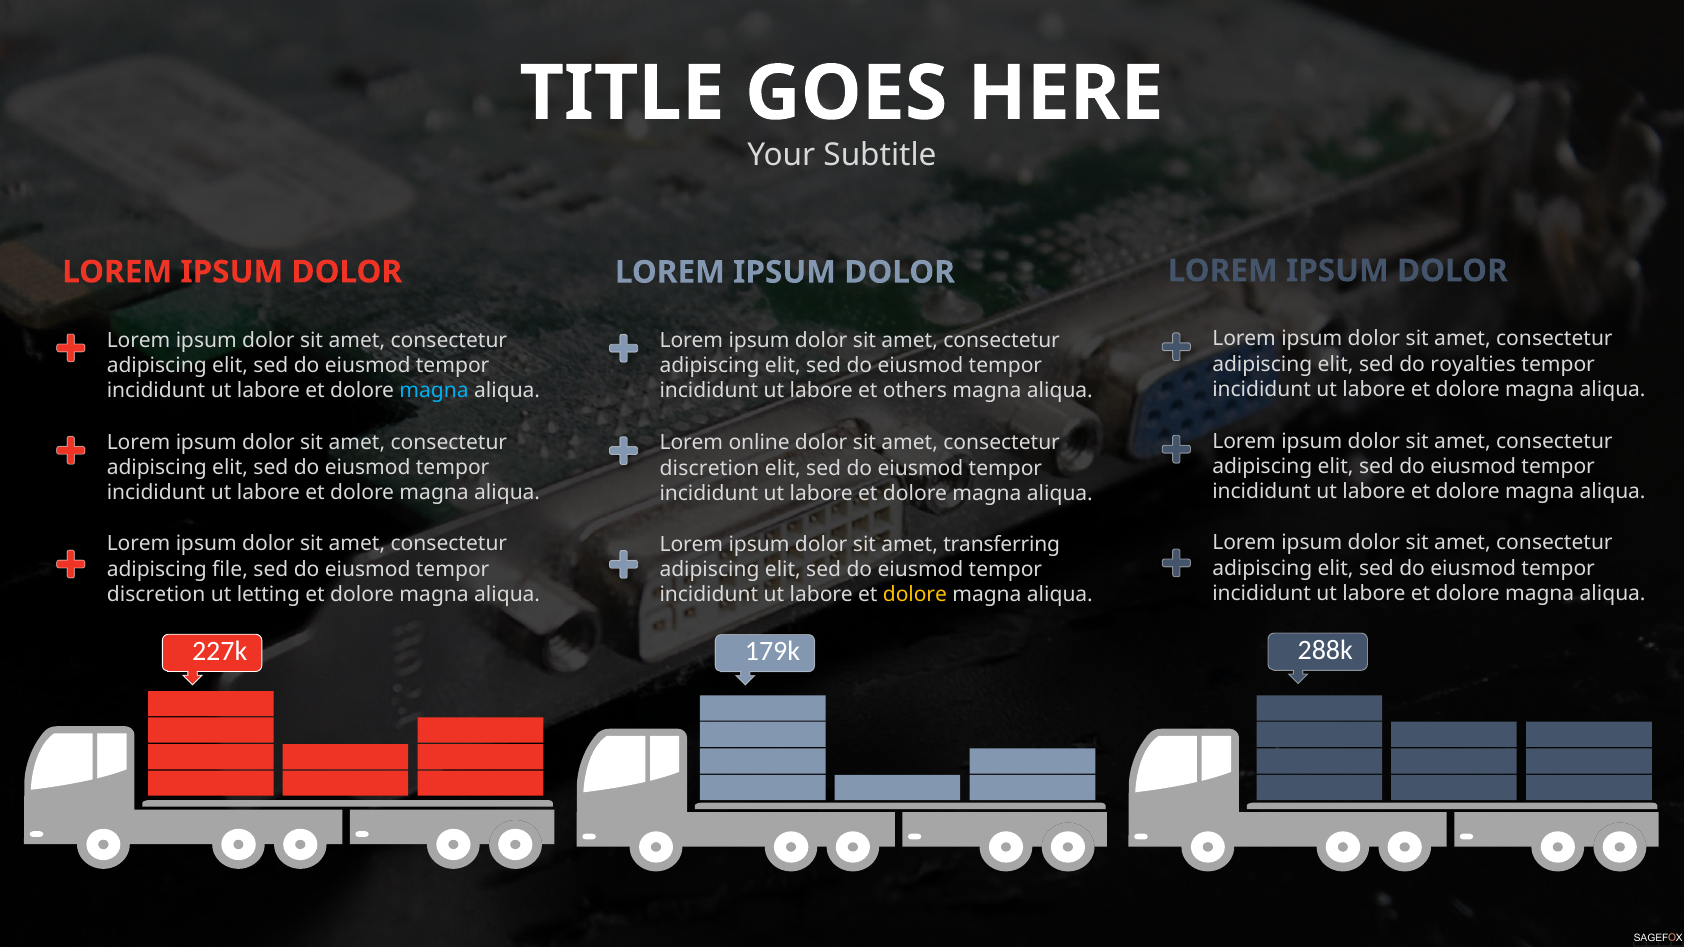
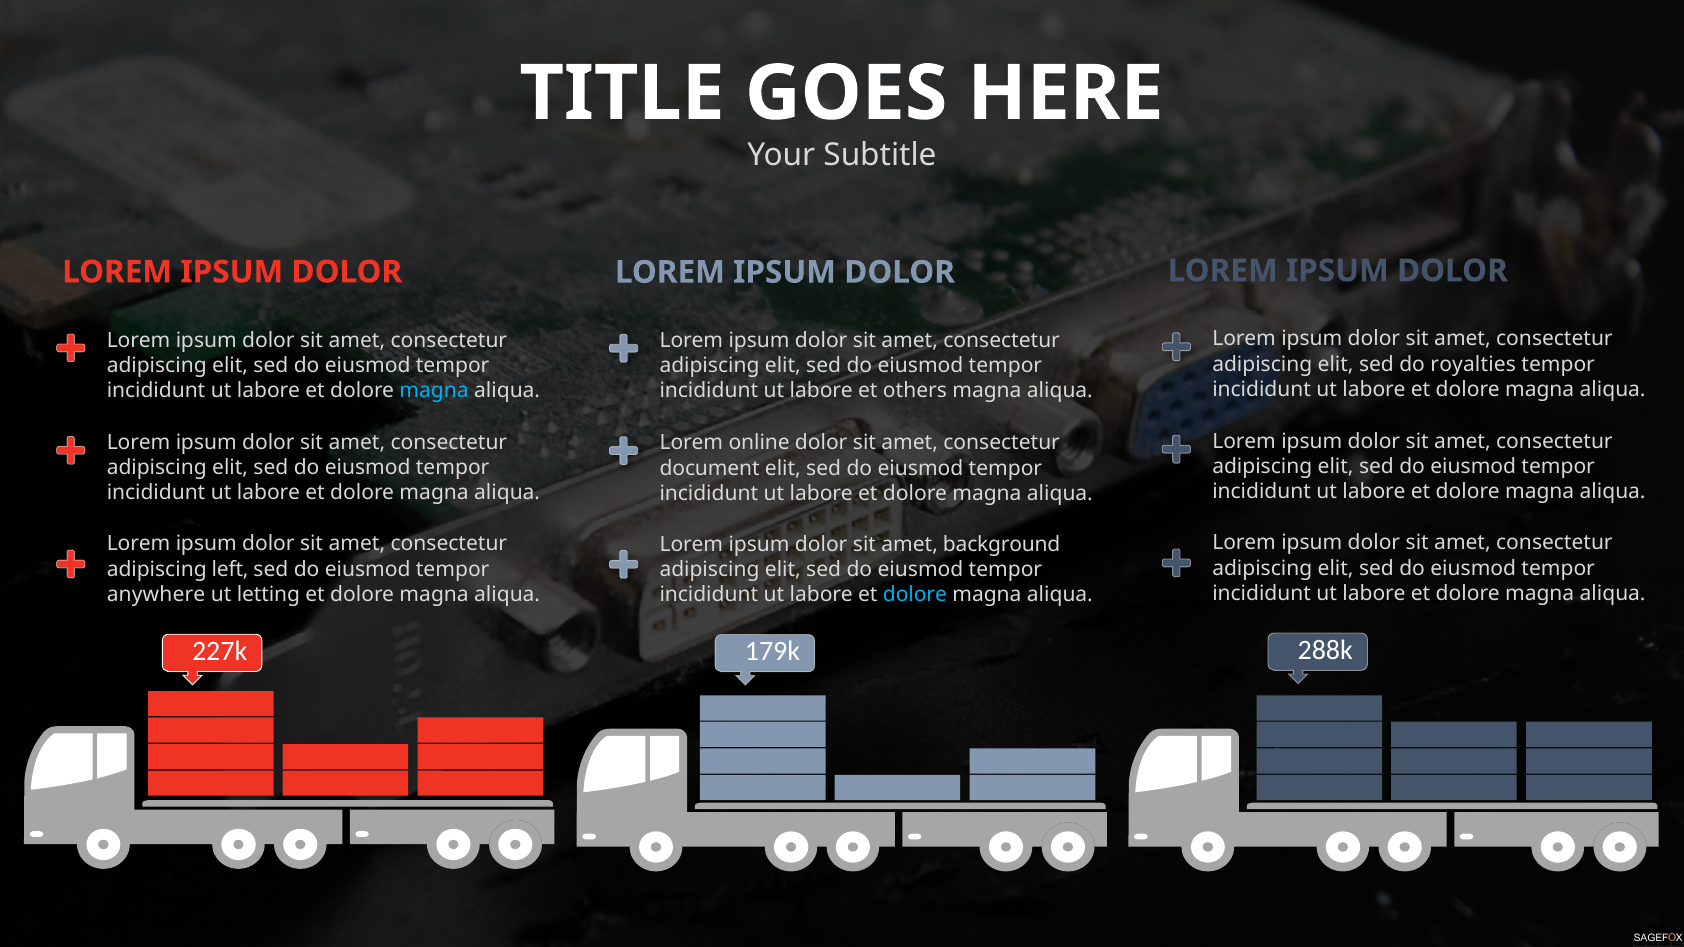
discretion at (709, 468): discretion -> document
transferring: transferring -> background
file: file -> left
discretion at (156, 595): discretion -> anywhere
dolore at (915, 595) colour: yellow -> light blue
